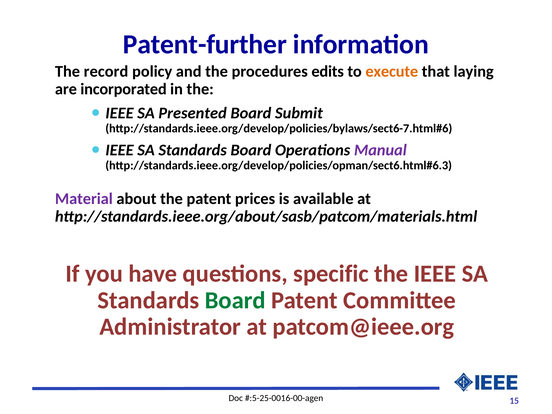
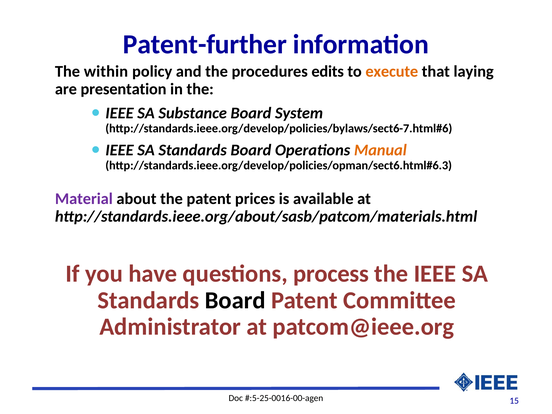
record: record -> within
incorporated: incorporated -> presentation
Presented: Presented -> Substance
Submit: Submit -> System
Manual colour: purple -> orange
specific: specific -> process
Board at (235, 300) colour: green -> black
